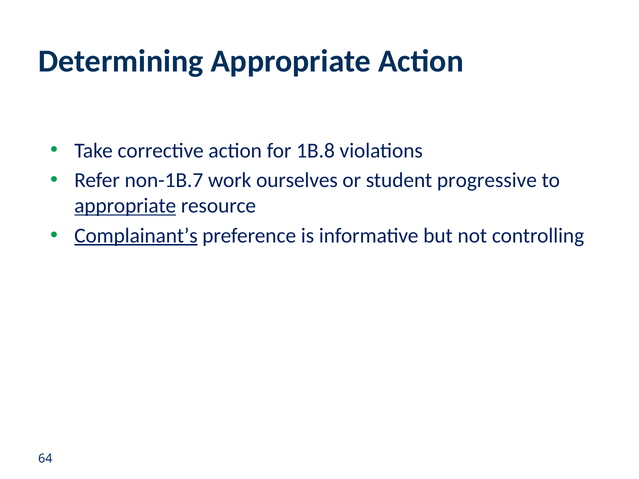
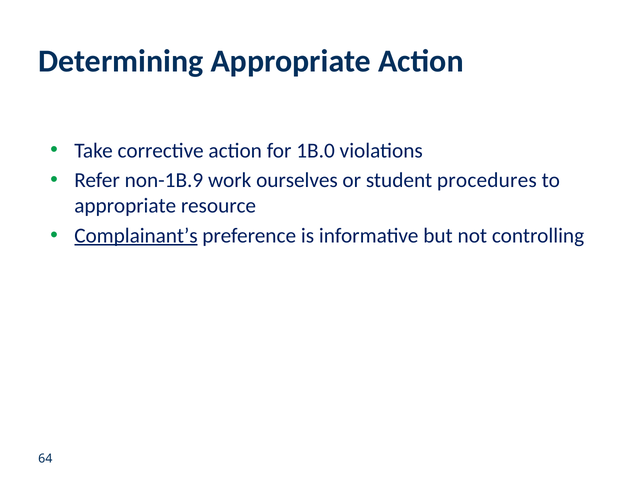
1B.8: 1B.8 -> 1B.0
non-1B.7: non-1B.7 -> non-1B.9
progressive: progressive -> procedures
appropriate at (125, 206) underline: present -> none
